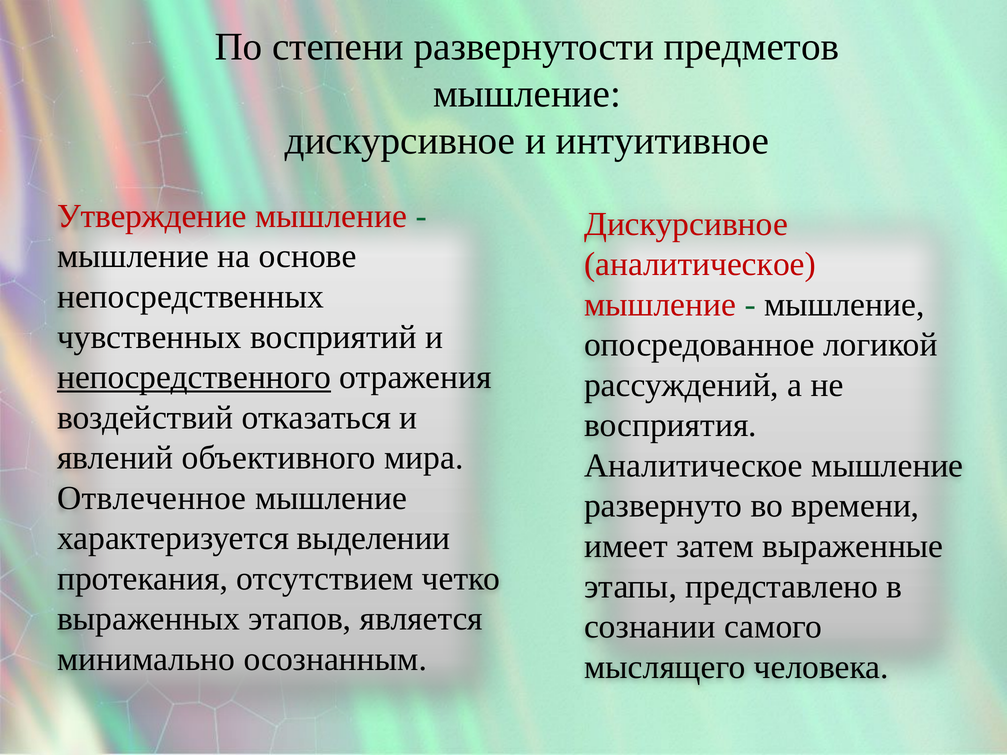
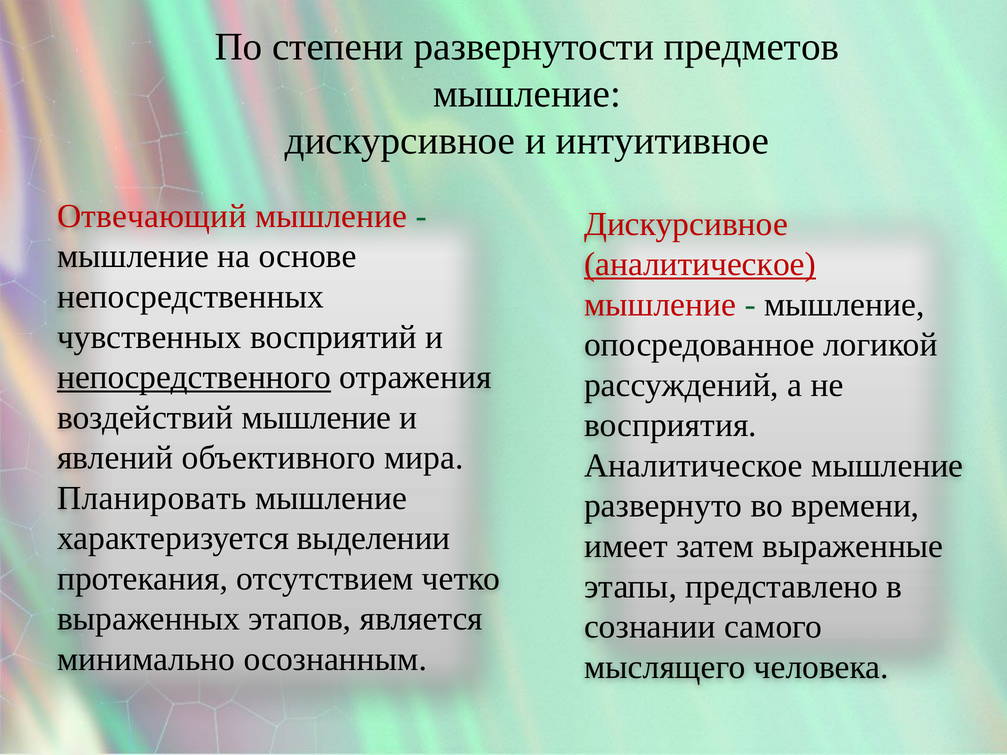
Утверждение: Утверждение -> Отвечающий
аналитическое at (700, 264) underline: none -> present
воздействий отказаться: отказаться -> мышление
Отвлеченное: Отвлеченное -> Планировать
